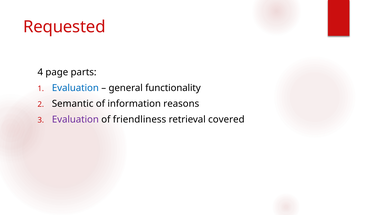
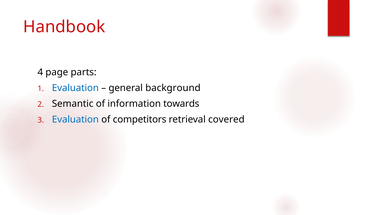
Requested: Requested -> Handbook
functionality: functionality -> background
reasons: reasons -> towards
Evaluation at (75, 120) colour: purple -> blue
friendliness: friendliness -> competitors
